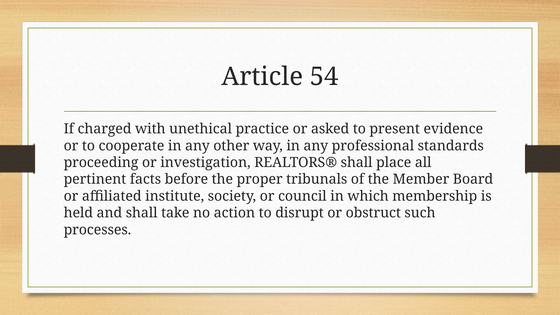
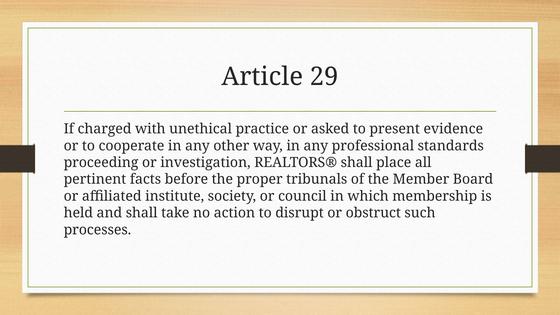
54: 54 -> 29
